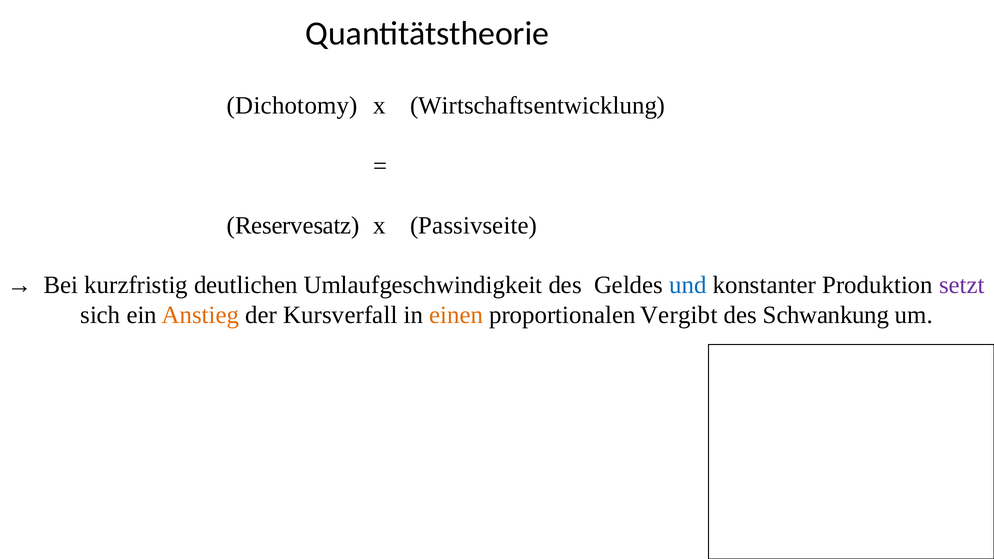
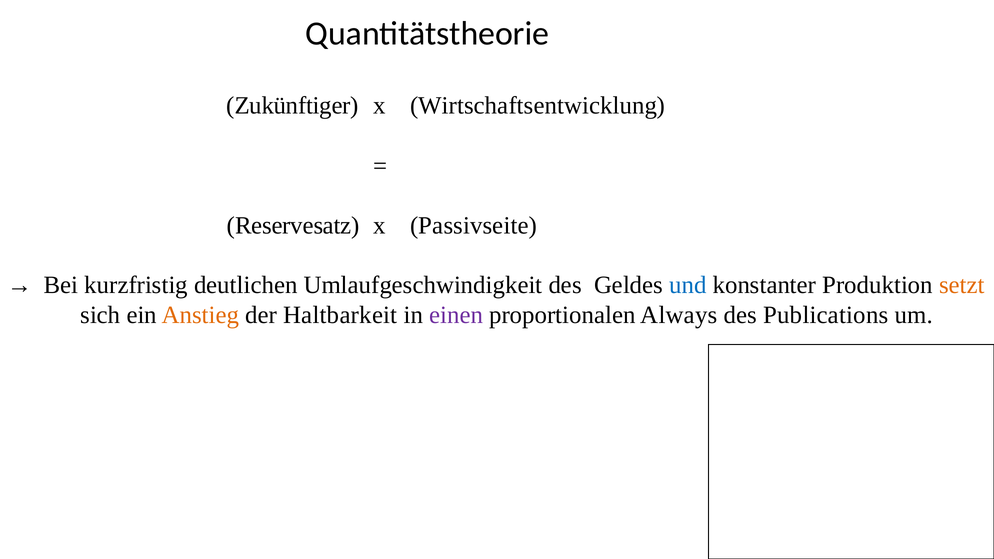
Dichotomy: Dichotomy -> Zukünftiger
setzt colour: purple -> orange
Kursverfall: Kursverfall -> Haltbarkeit
einen colour: orange -> purple
Vergibt: Vergibt -> Always
Schwankung: Schwankung -> Publications
